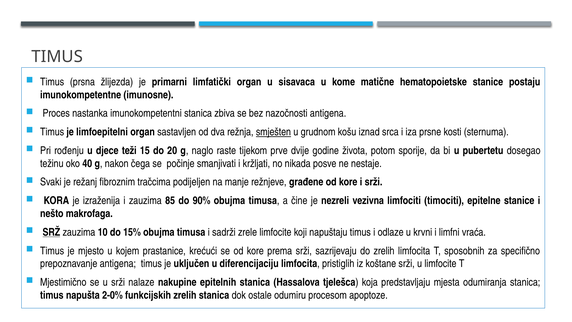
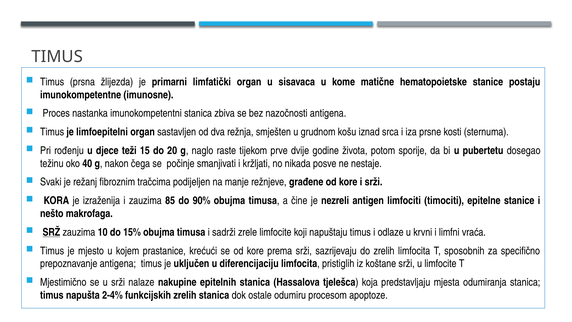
smješten underline: present -> none
vezivna: vezivna -> antigen
2-0%: 2-0% -> 2-4%
